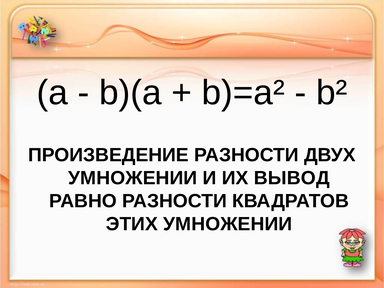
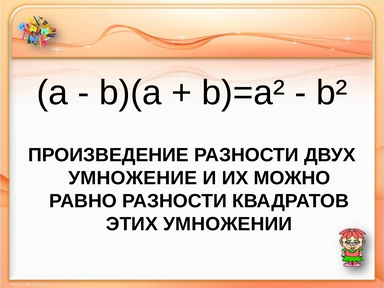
УМНОЖЕНИИ at (133, 178): УМНОЖЕНИИ -> УМНОЖЕНИЕ
ВЫВОД: ВЫВОД -> МОЖНО
